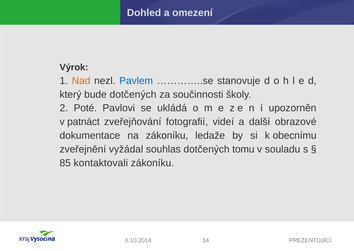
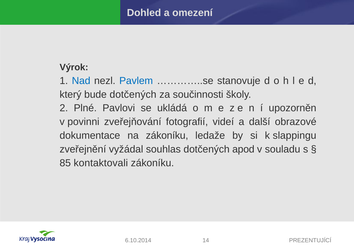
Nad colour: orange -> blue
Poté: Poté -> Plné
patnáct: patnáct -> povinni
obecnímu: obecnímu -> slappingu
tomu: tomu -> apod
